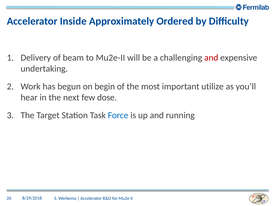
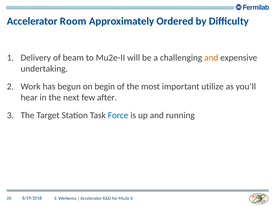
Inside: Inside -> Room
and at (211, 58) colour: red -> orange
dose: dose -> after
